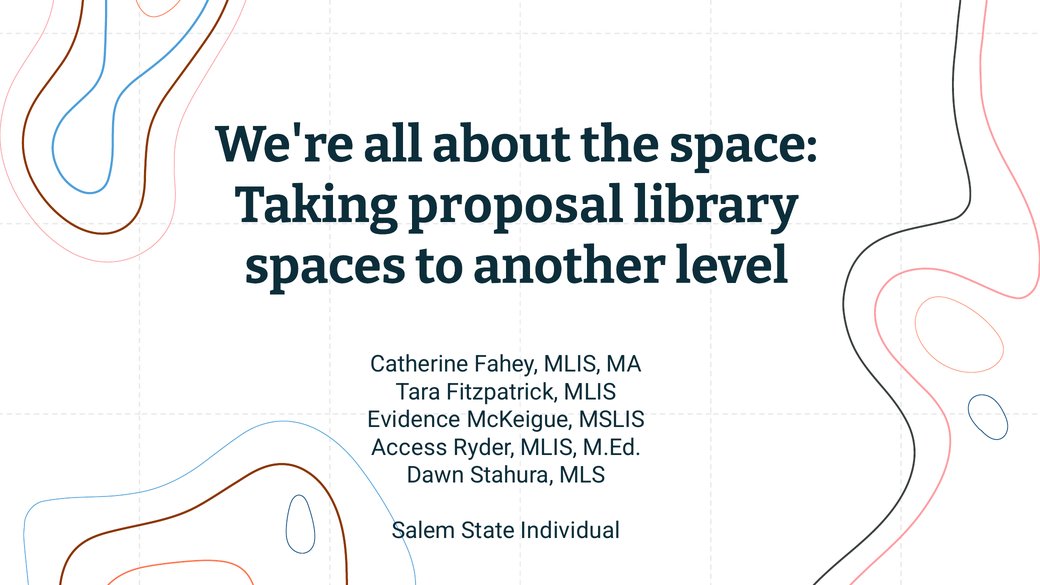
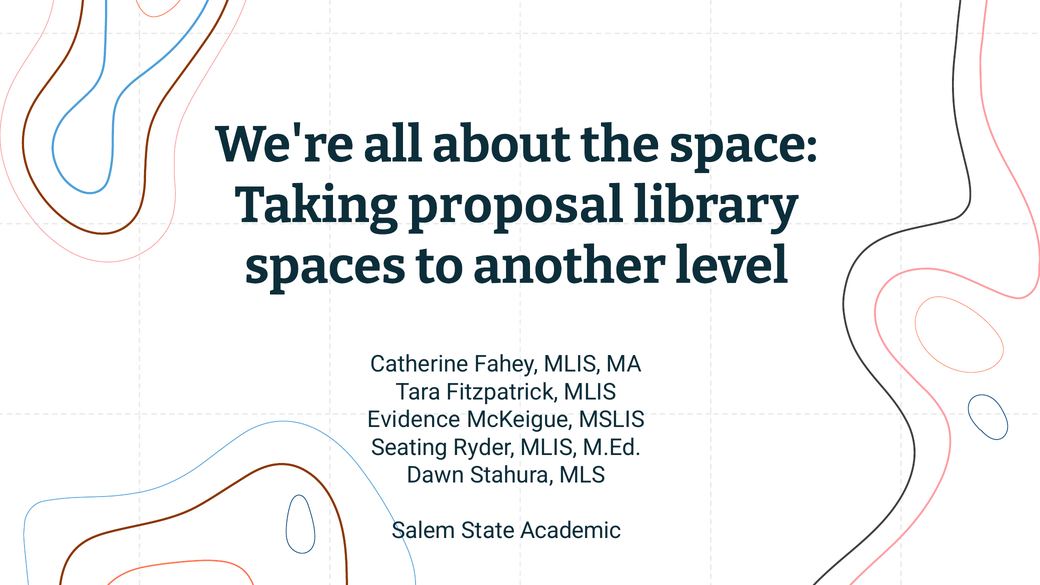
Access: Access -> Seating
Individual: Individual -> Academic
